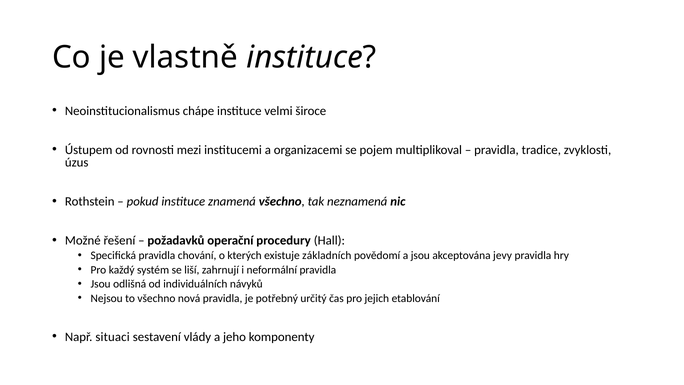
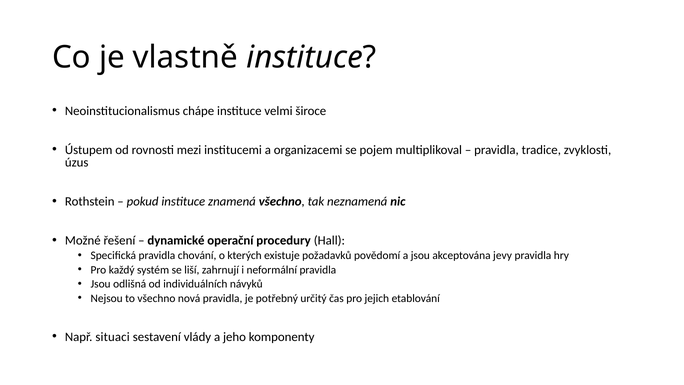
požadavků: požadavků -> dynamické
základních: základních -> požadavků
